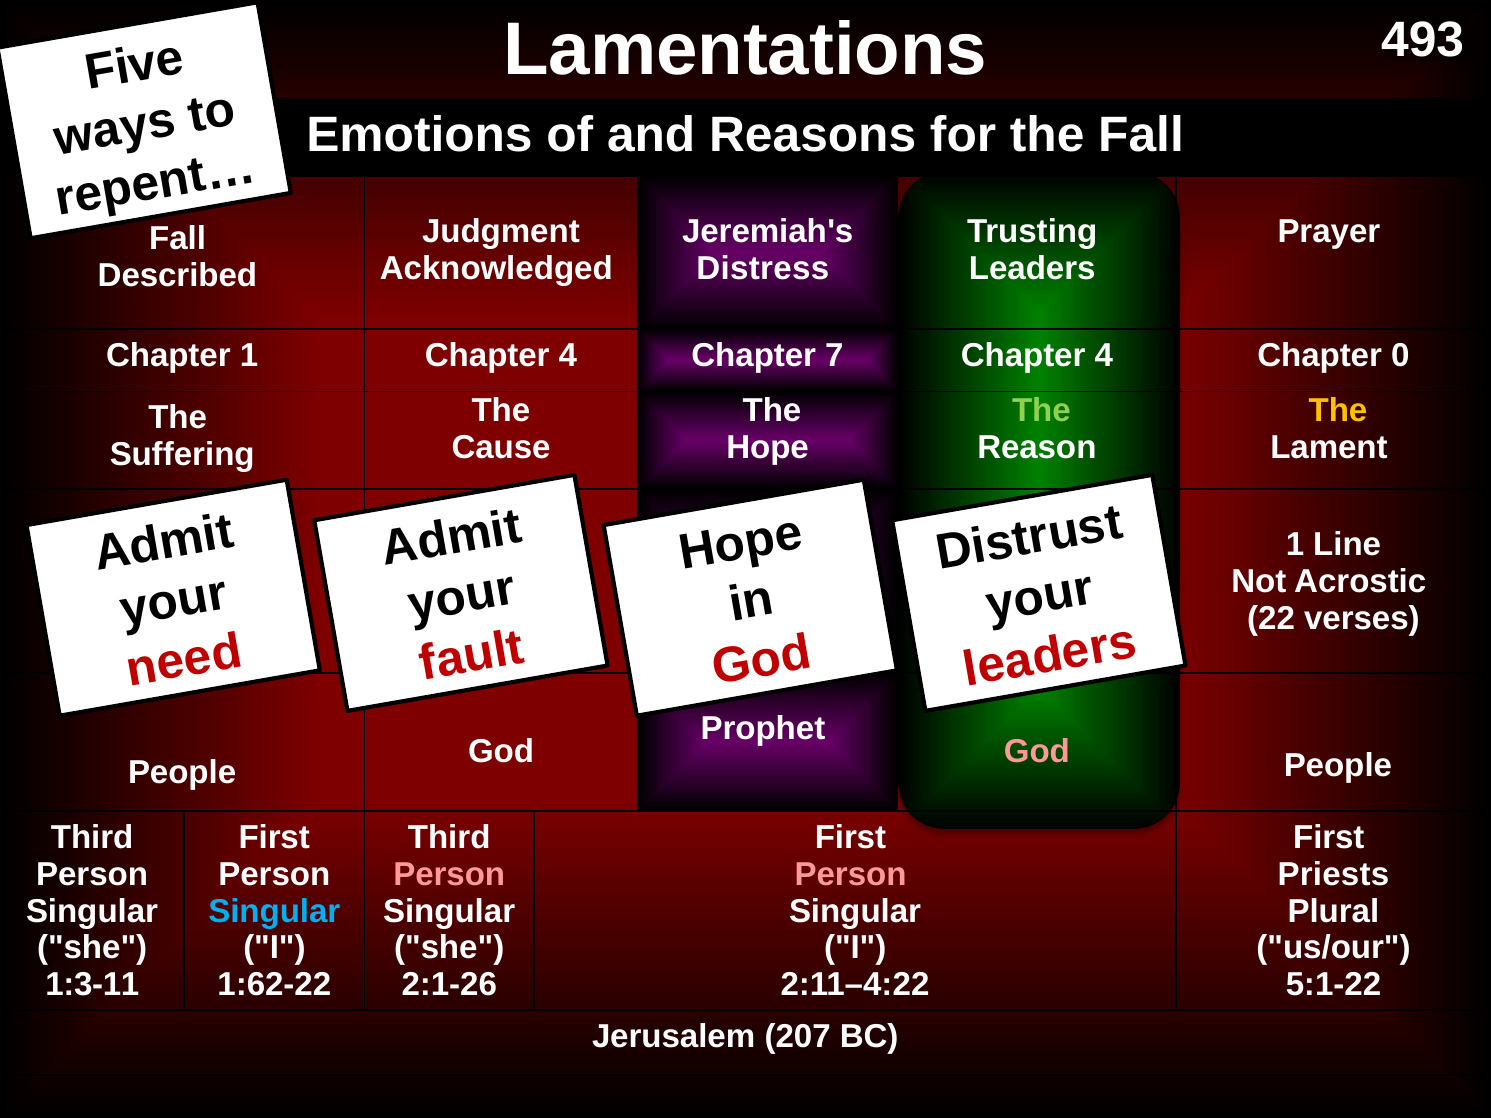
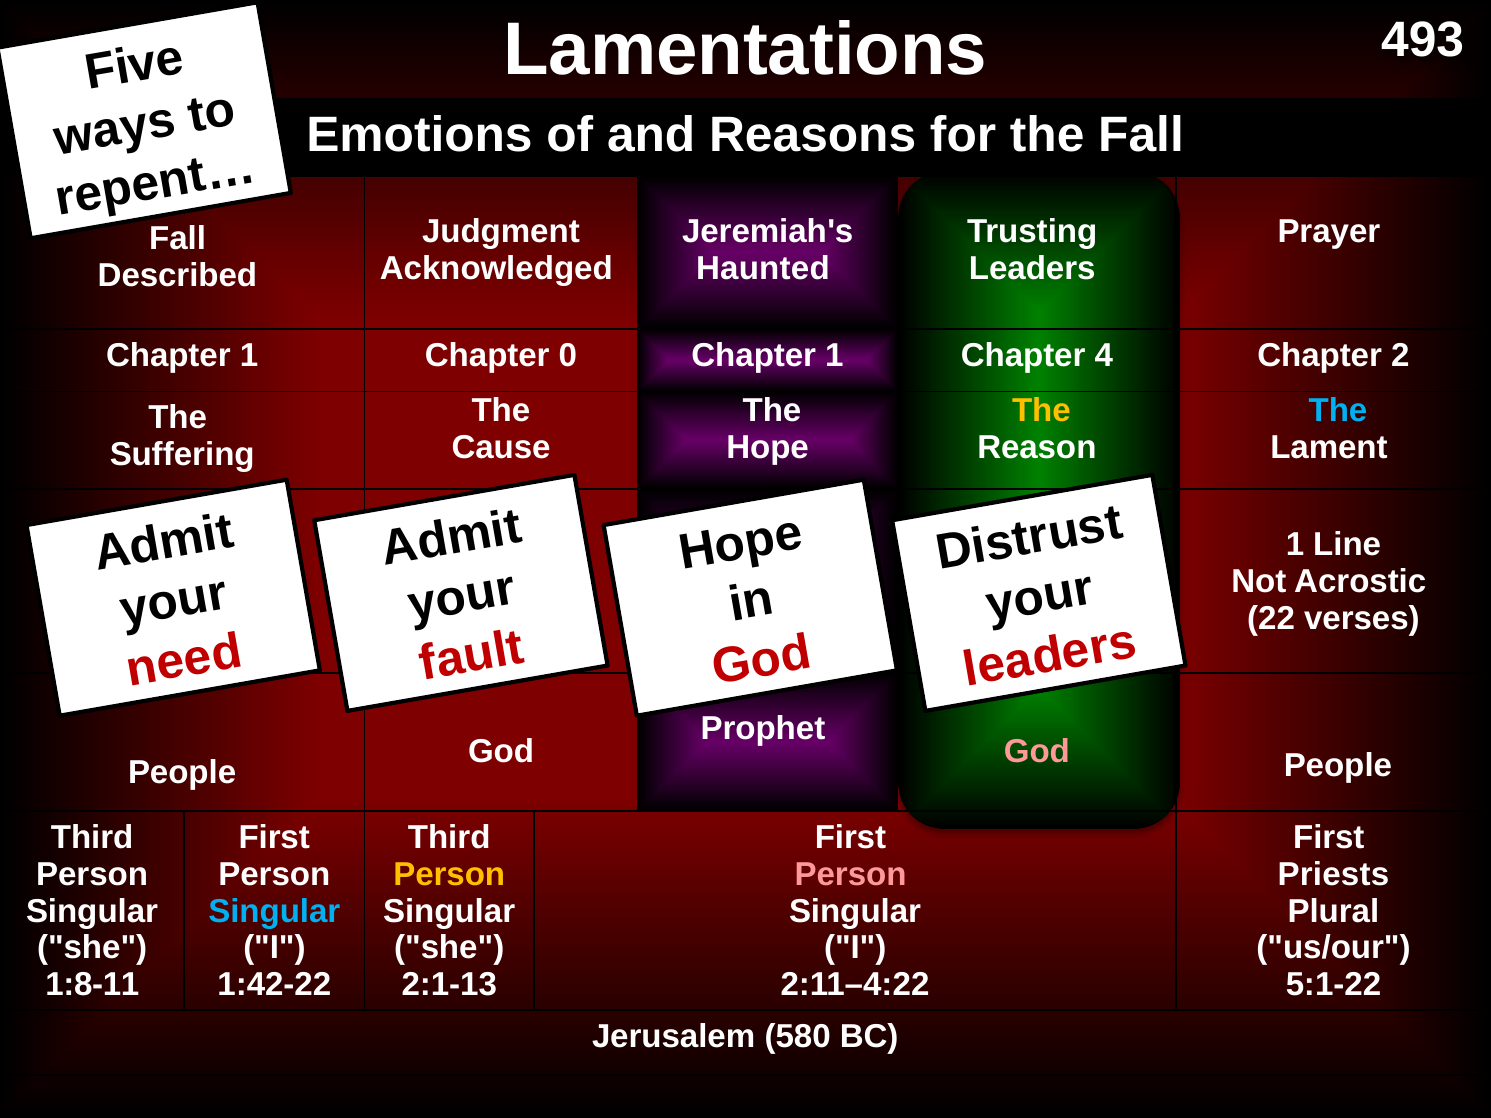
Distress: Distress -> Haunted
1 Chapter 4: 4 -> 0
7 at (834, 355): 7 -> 1
Chapter 0: 0 -> 2
The at (1041, 410) colour: light green -> yellow
The at (1338, 410) colour: yellow -> light blue
Person at (449, 875) colour: pink -> yellow
1:3-11: 1:3-11 -> 1:8-11
1:62-22: 1:62-22 -> 1:42-22
2:1-26: 2:1-26 -> 2:1-13
207: 207 -> 580
